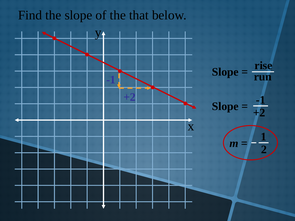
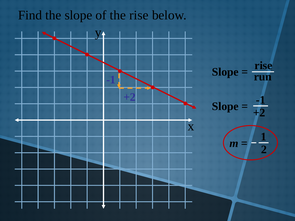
the that: that -> rise
